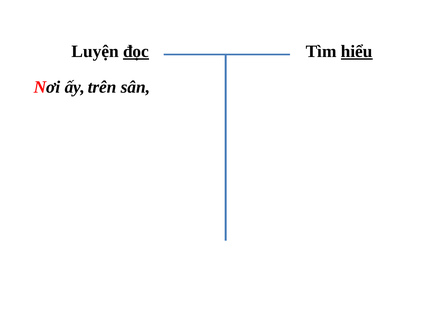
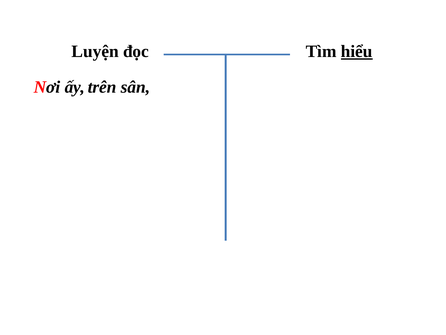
đọc underline: present -> none
